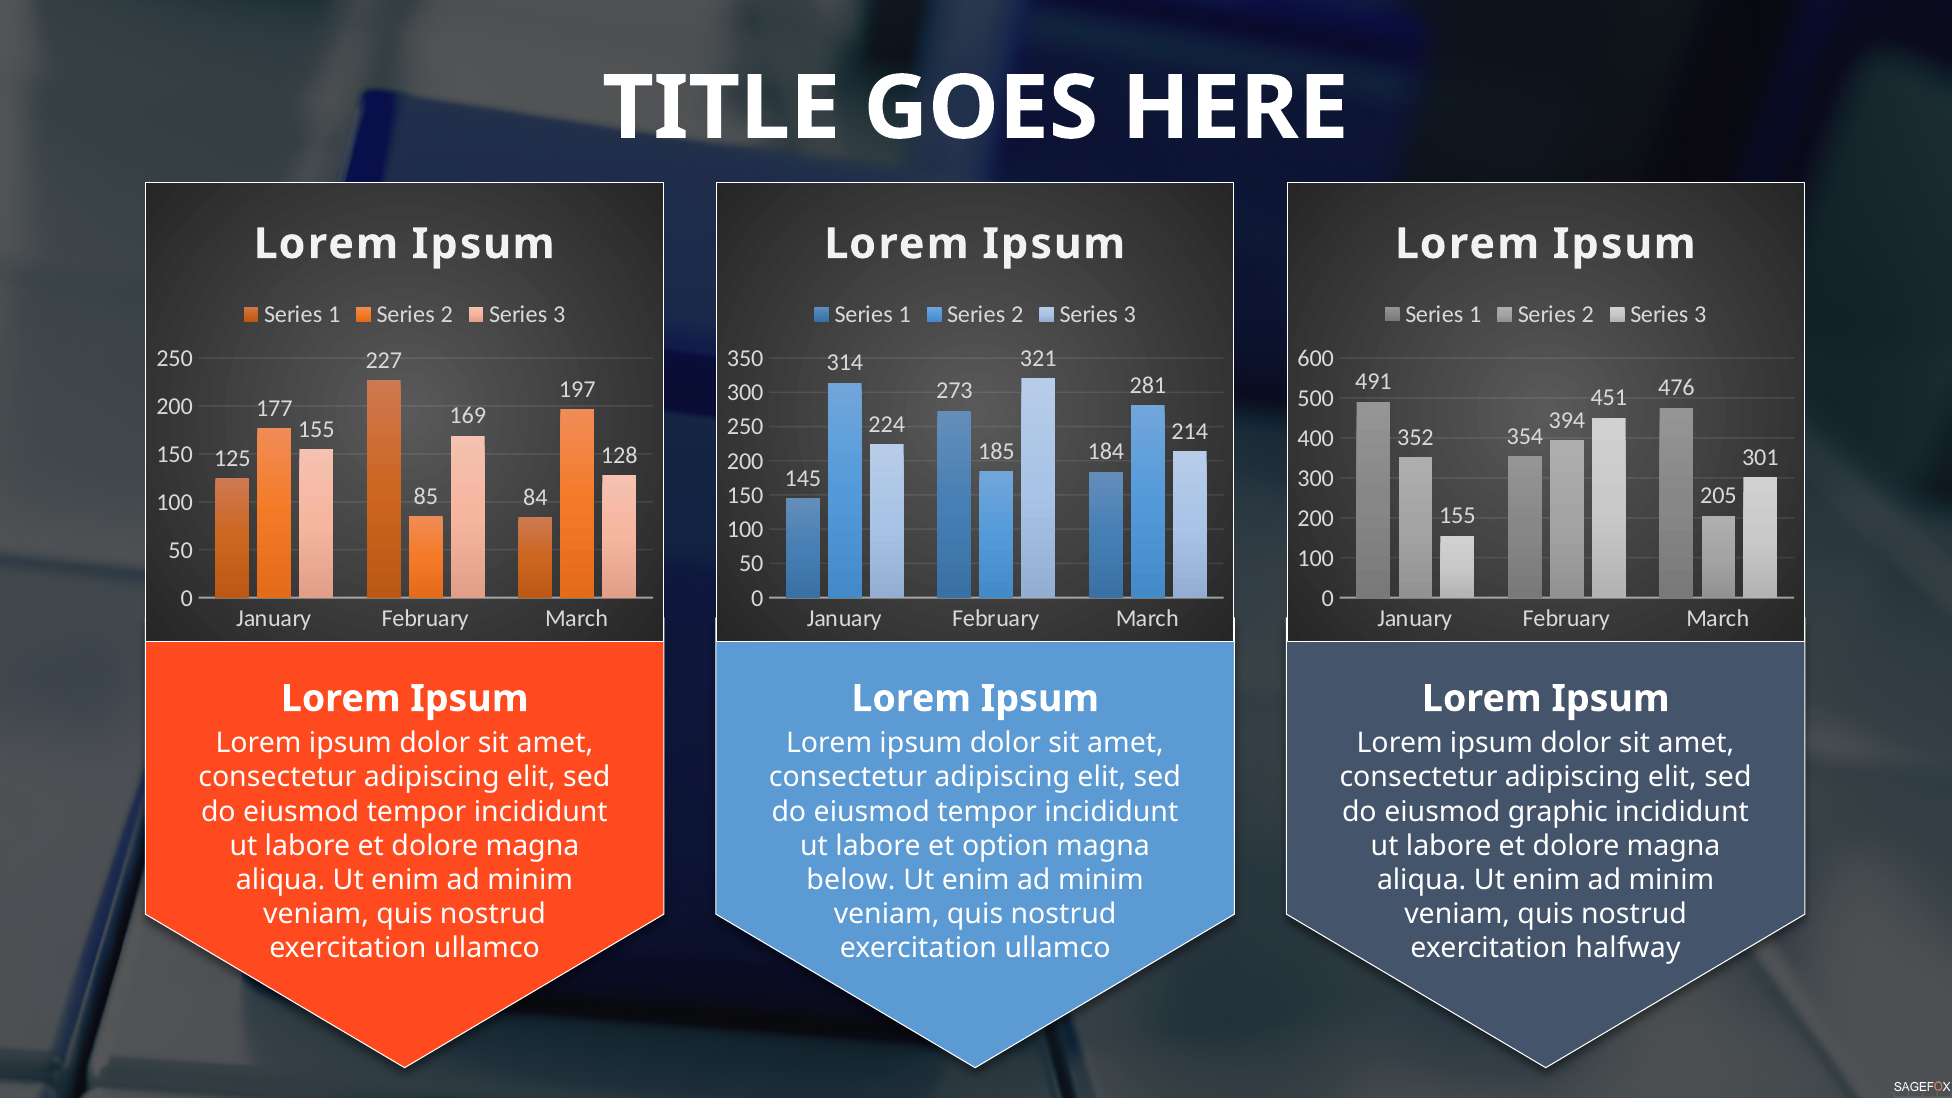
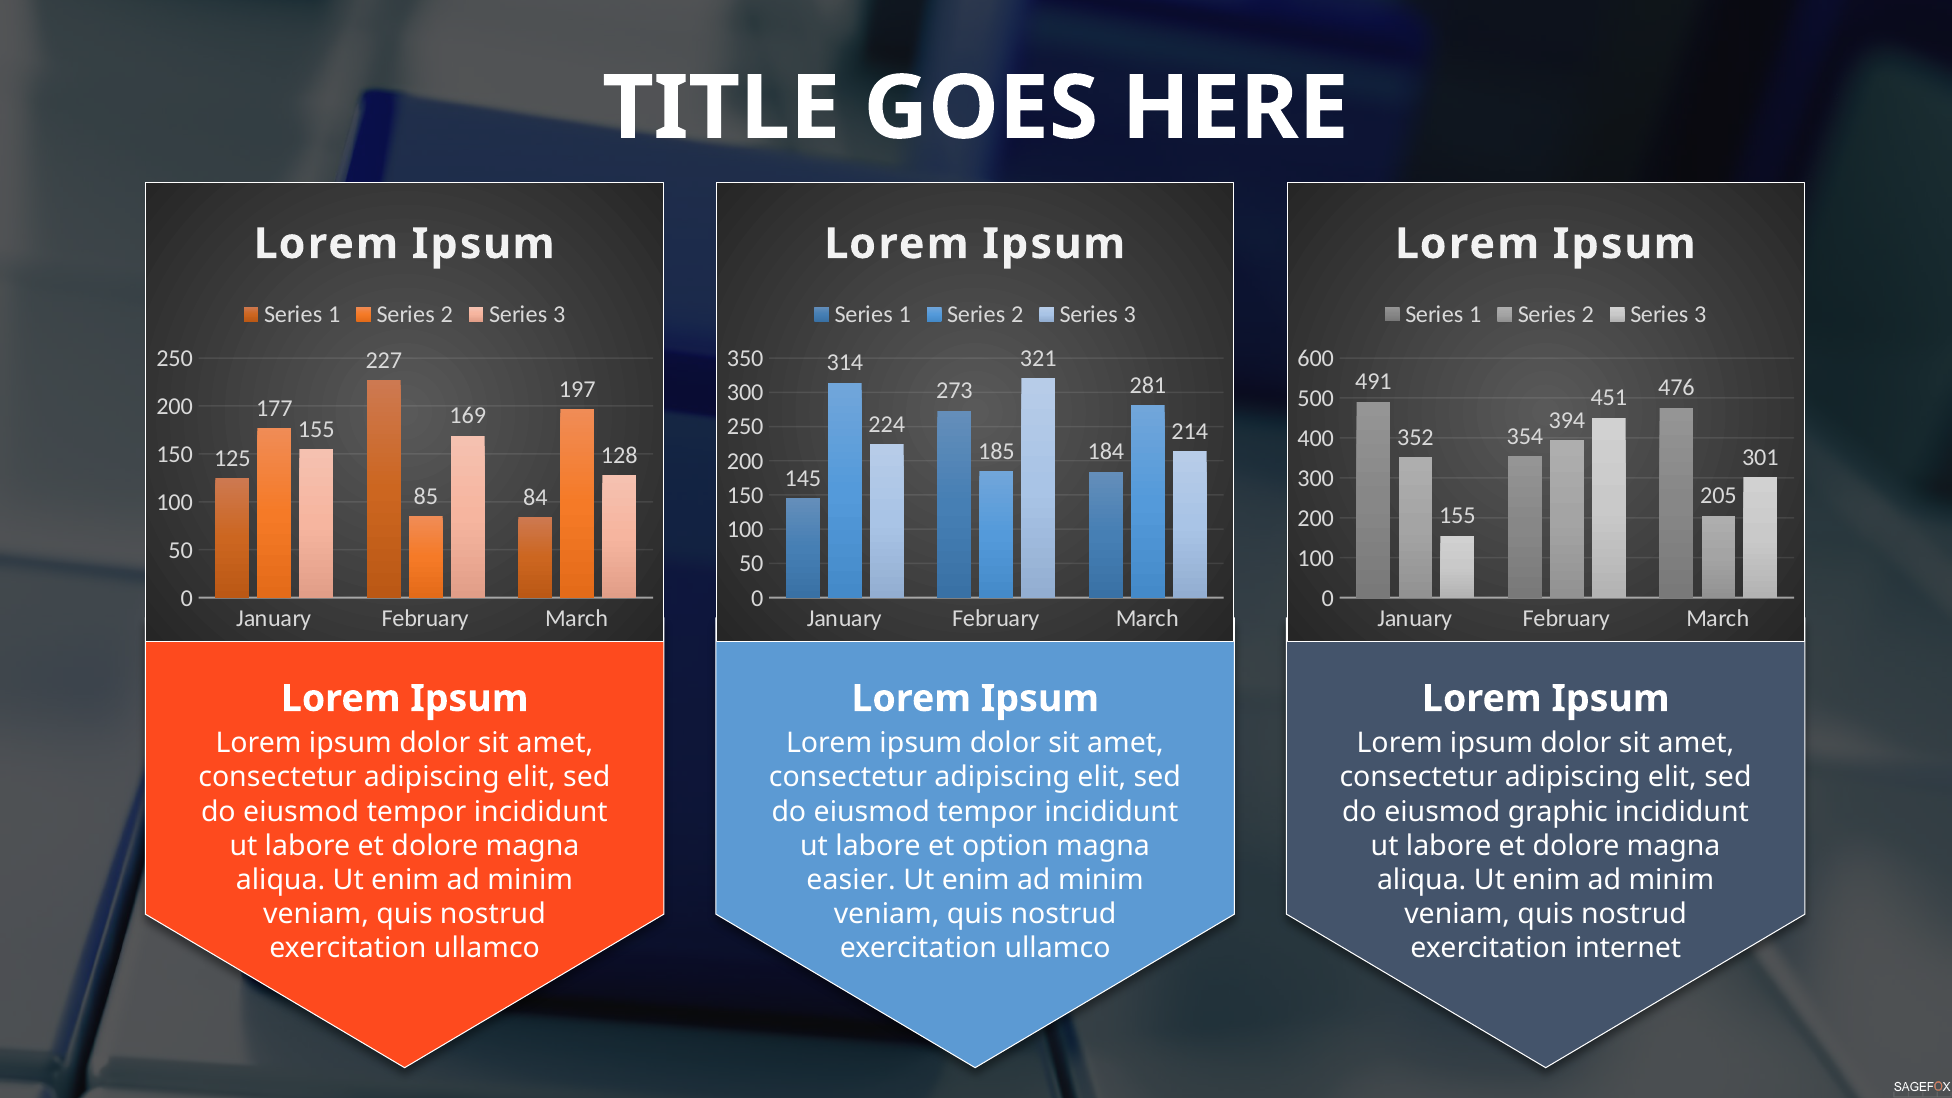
below: below -> easier
halfway: halfway -> internet
